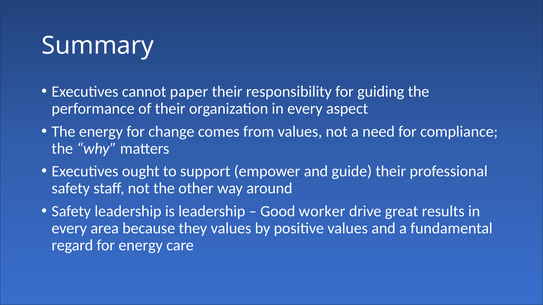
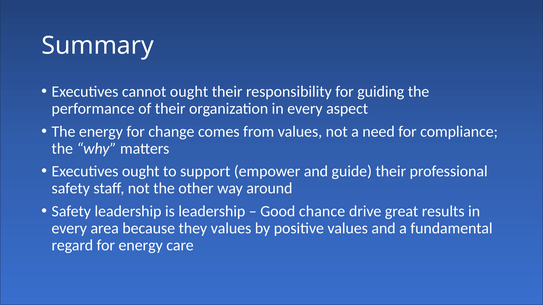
cannot paper: paper -> ought
worker: worker -> chance
